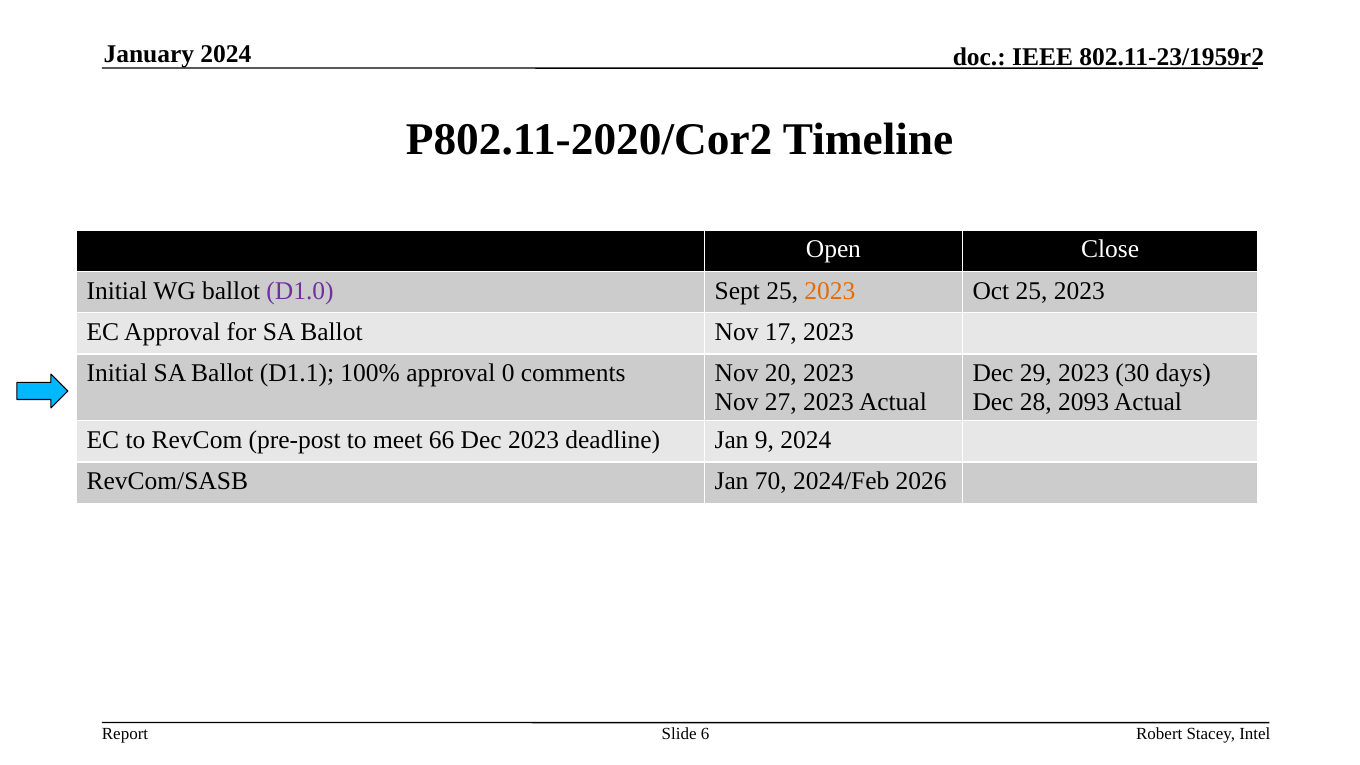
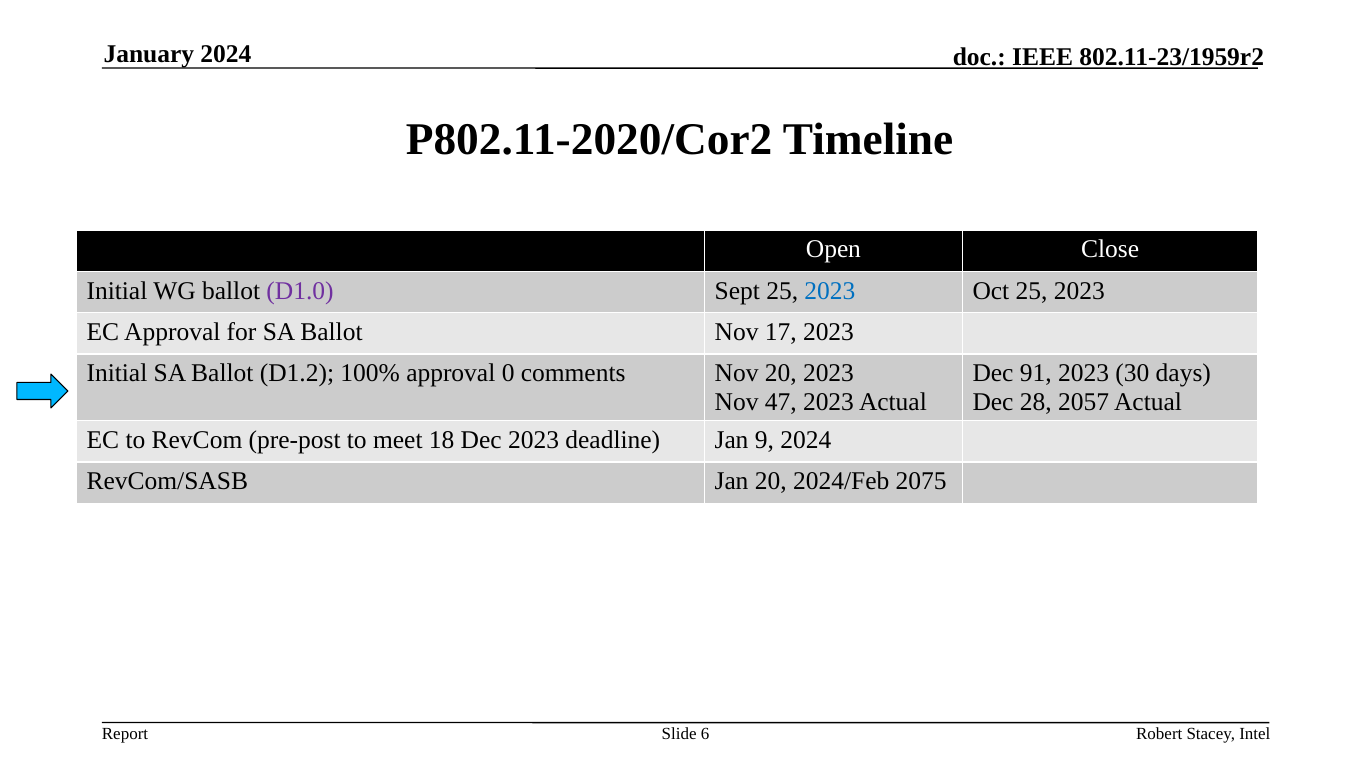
2023 at (830, 291) colour: orange -> blue
D1.1: D1.1 -> D1.2
29: 29 -> 91
27: 27 -> 47
2093: 2093 -> 2057
66: 66 -> 18
Jan 70: 70 -> 20
2026: 2026 -> 2075
